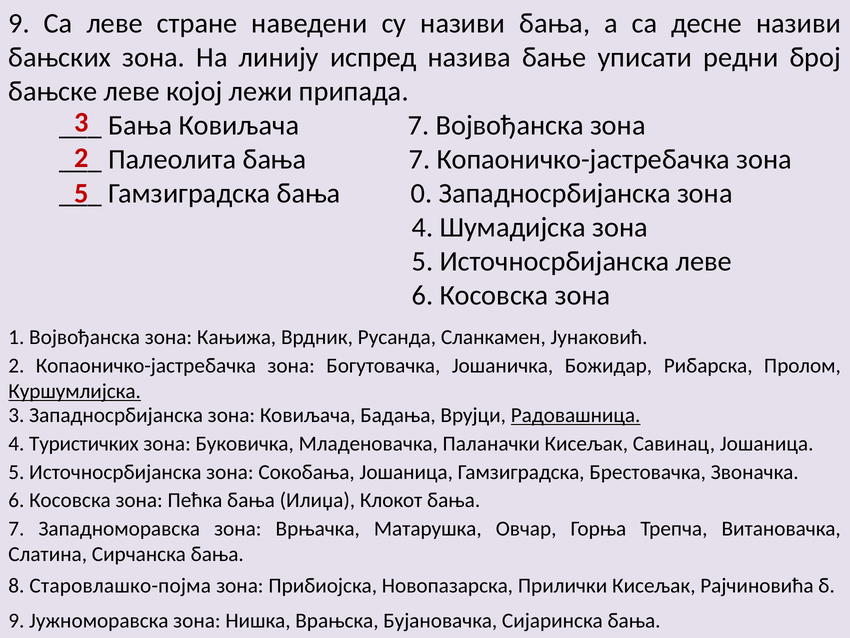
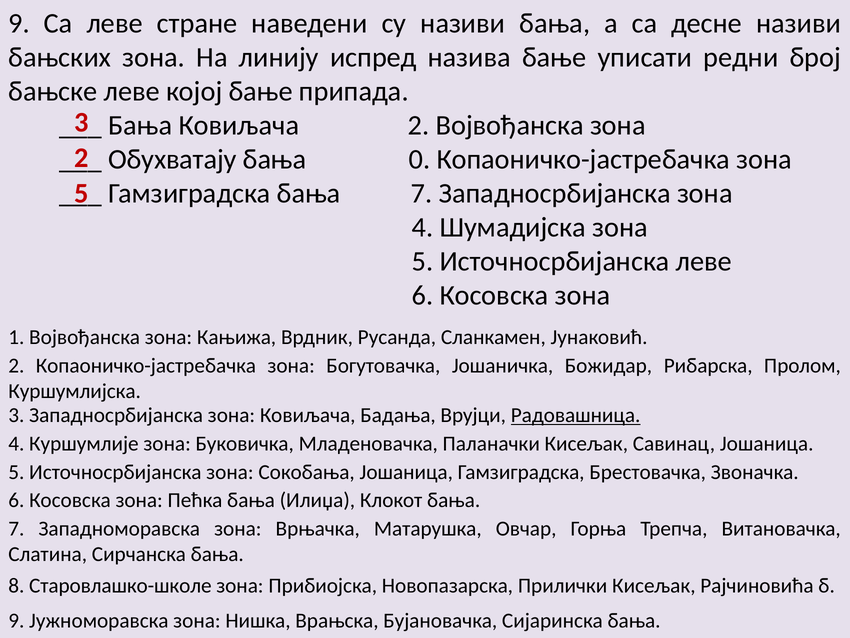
којој лежи: лежи -> бање
Ковиљача 7: 7 -> 2
Палеолита: Палеолита -> Обухватају
7 at (420, 159): 7 -> 0
Гамзиградска бања 0: 0 -> 7
Куршумлијска underline: present -> none
Туристичких: Туристичких -> Куршумлије
Старовлашко-појма: Старовлашко-појма -> Старовлашко-школе
